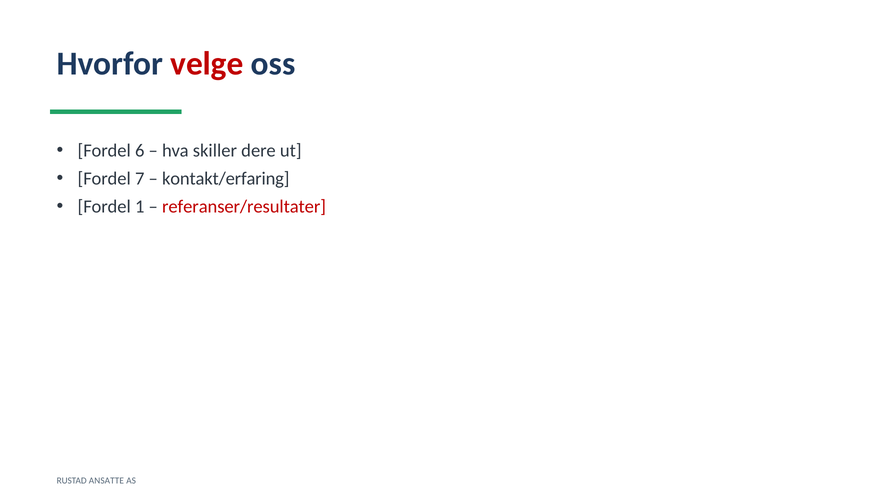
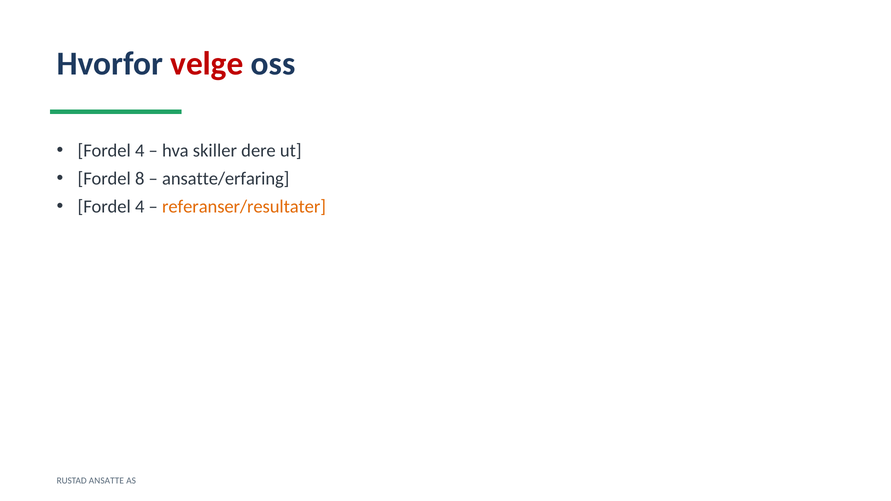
6 at (140, 151): 6 -> 4
7: 7 -> 8
kontakt/erfaring: kontakt/erfaring -> ansatte/erfaring
1 at (140, 207): 1 -> 4
referanser/resultater colour: red -> orange
